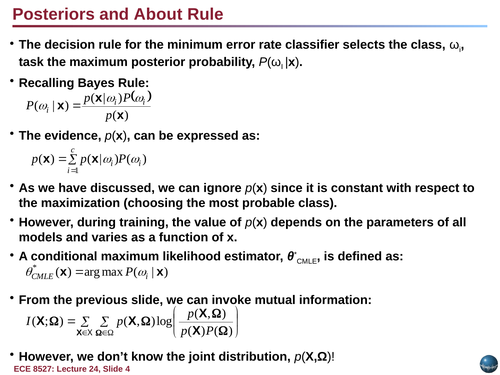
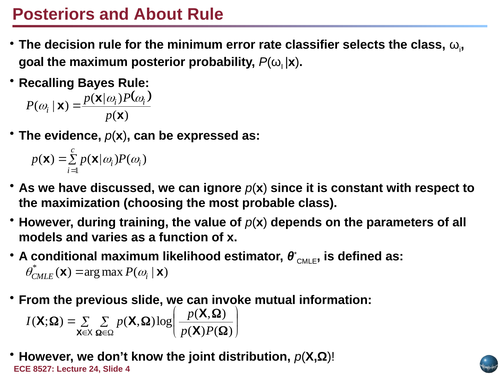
task: task -> goal
